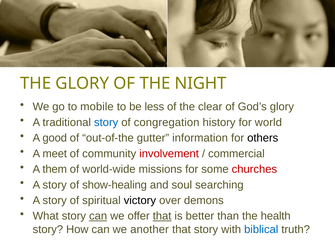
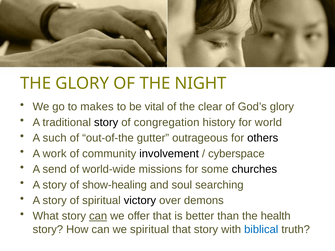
mobile: mobile -> makes
less: less -> vital
story at (106, 122) colour: blue -> black
good: good -> such
information: information -> outrageous
meet: meet -> work
involvement colour: red -> black
commercial: commercial -> cyberspace
them: them -> send
churches colour: red -> black
that at (162, 216) underline: present -> none
we another: another -> spiritual
